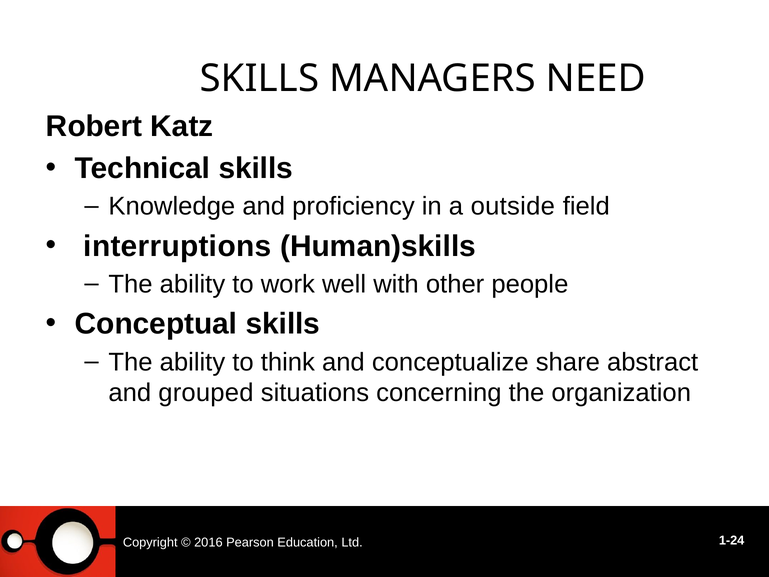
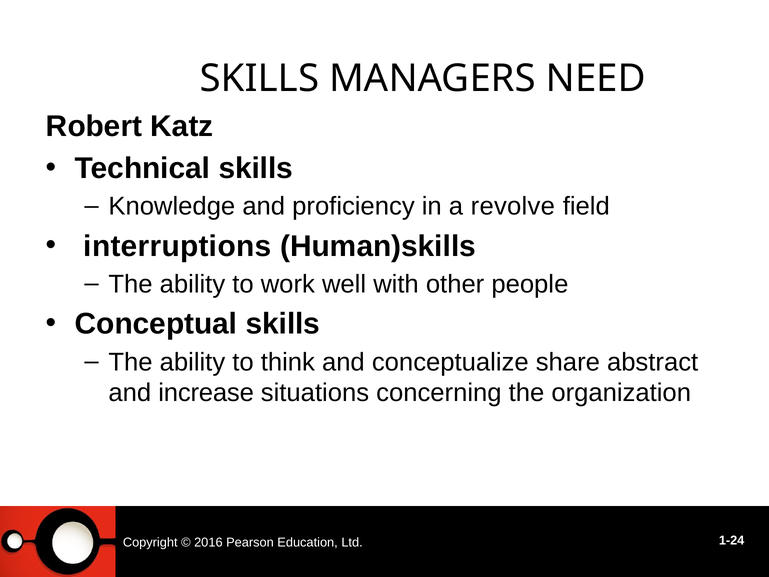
outside: outside -> revolve
grouped: grouped -> increase
